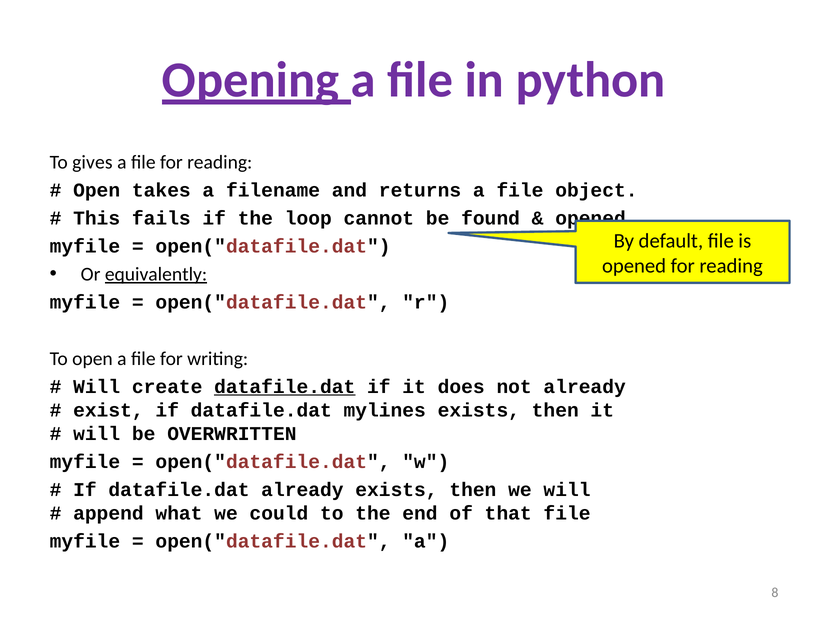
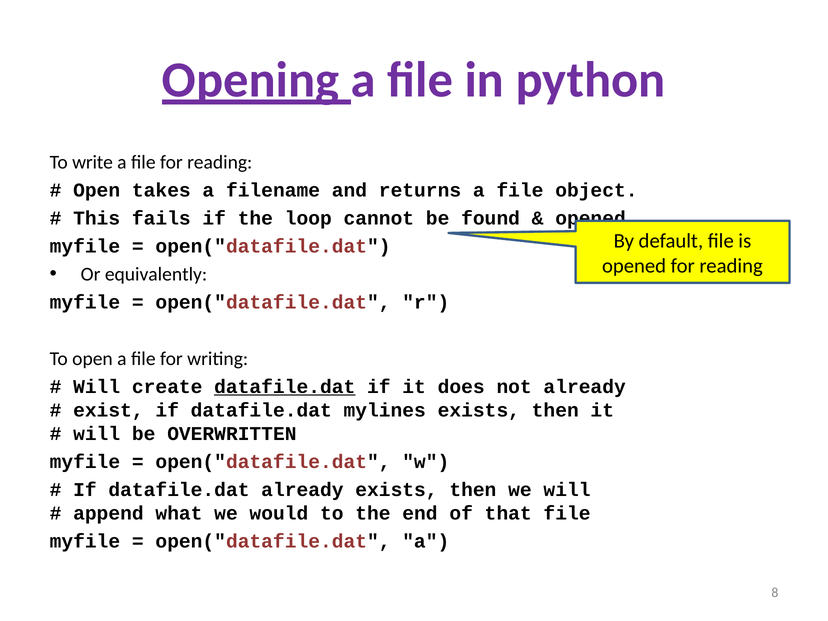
gives: gives -> write
equivalently underline: present -> none
could: could -> would
